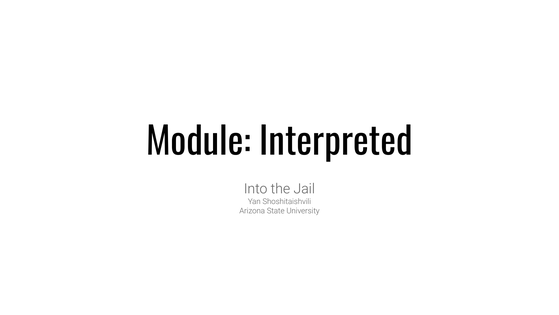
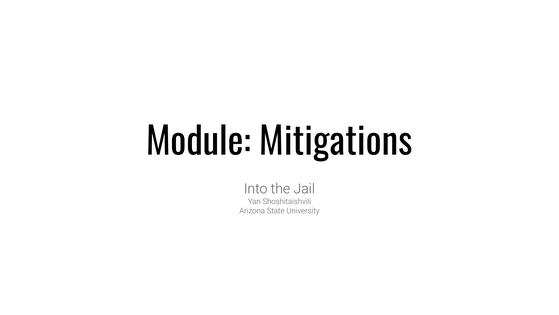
Interpreted: Interpreted -> Mitigations
